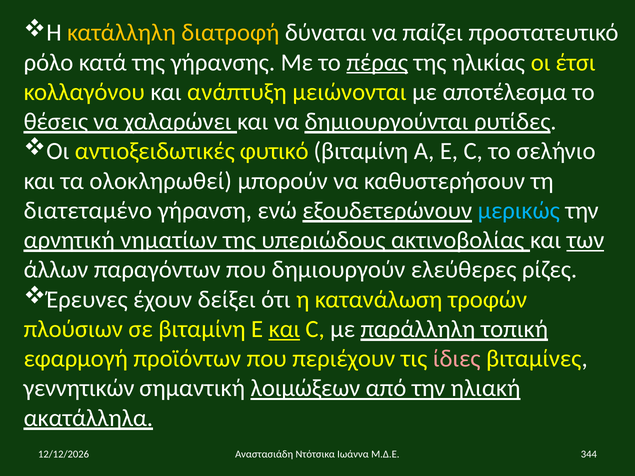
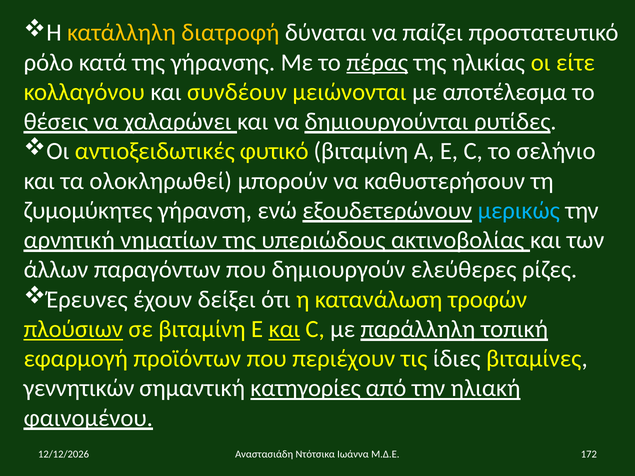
έτσι: έτσι -> είτε
ανάπτυξη: ανάπτυξη -> συνδέουν
διατεταμένο: διατεταμένο -> ζυμομύκητες
των underline: present -> none
πλούσιων underline: none -> present
ίδιες colour: pink -> white
λοιμώξεων: λοιμώξεων -> κατηγορίες
ακατάλληλα: ακατάλληλα -> φαινομένου
344: 344 -> 172
